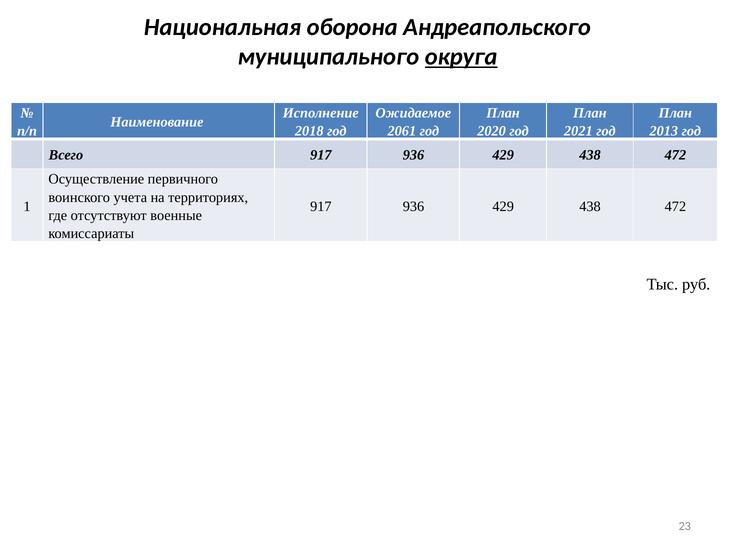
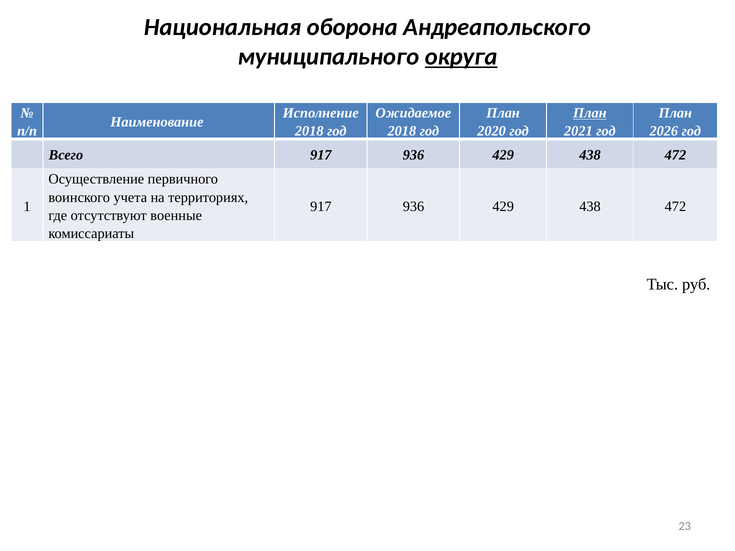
План at (590, 113) underline: none -> present
2061 at (402, 131): 2061 -> 2018
2013: 2013 -> 2026
